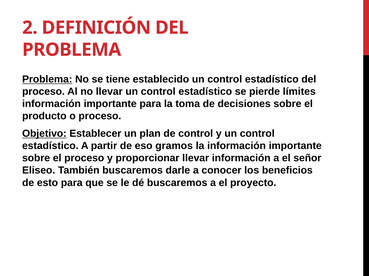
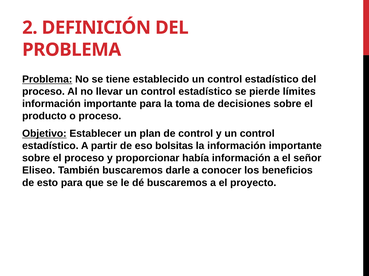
gramos: gramos -> bolsitas
proporcionar llevar: llevar -> había
